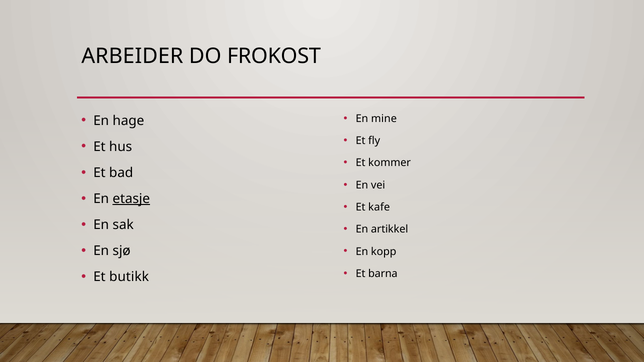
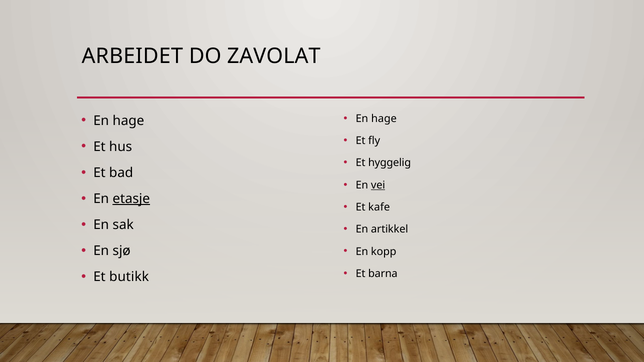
ARBEIDER: ARBEIDER -> ARBEIDET
FROKOST: FROKOST -> ZAVOLAT
mine at (384, 119): mine -> hage
kommer: kommer -> hyggelig
vei underline: none -> present
